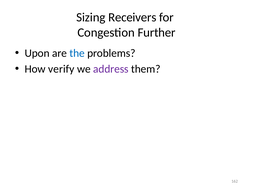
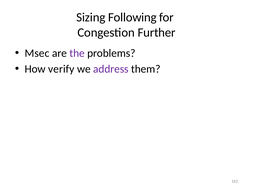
Receivers: Receivers -> Following
Upon: Upon -> Msec
the colour: blue -> purple
